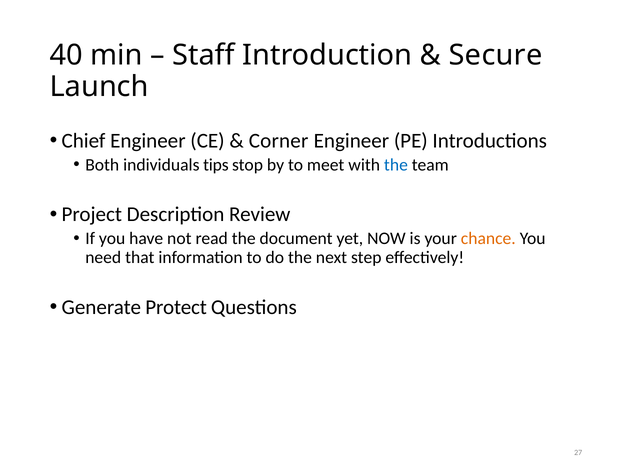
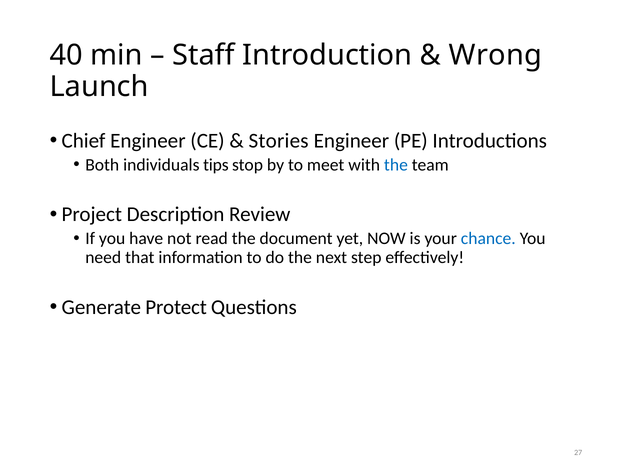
Secure: Secure -> Wrong
Corner: Corner -> Stories
chance colour: orange -> blue
